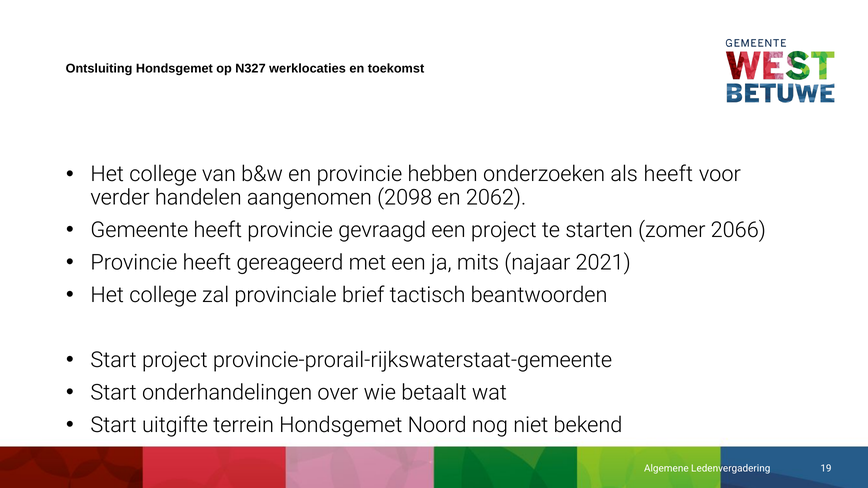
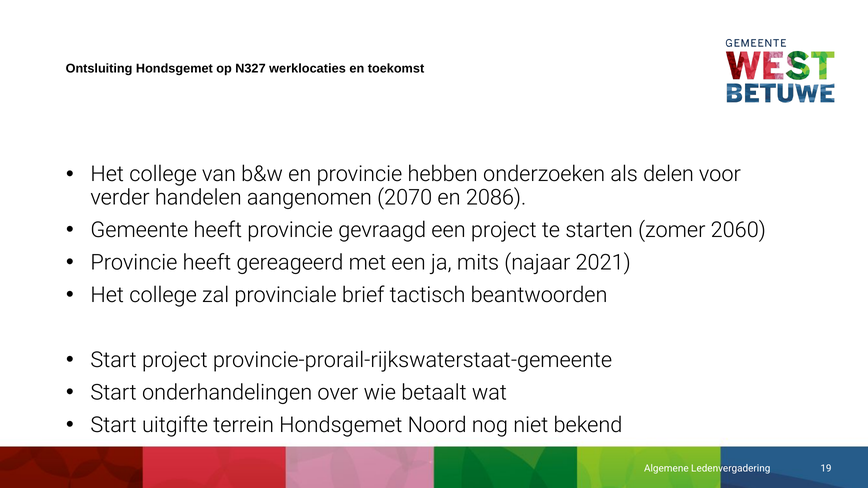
als heeft: heeft -> delen
2098: 2098 -> 2070
2062: 2062 -> 2086
2066: 2066 -> 2060
